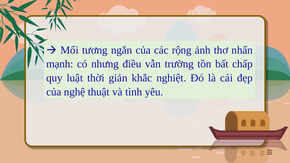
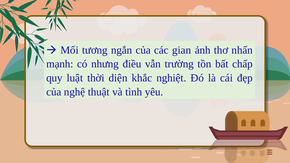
rộng: rộng -> gian
giản: giản -> diện
